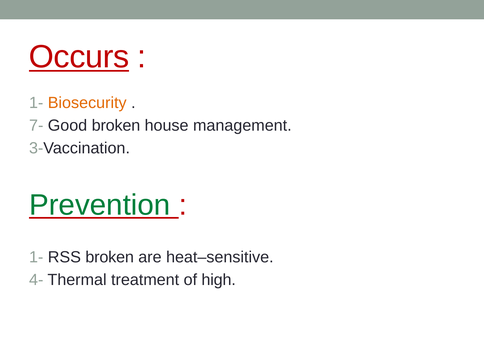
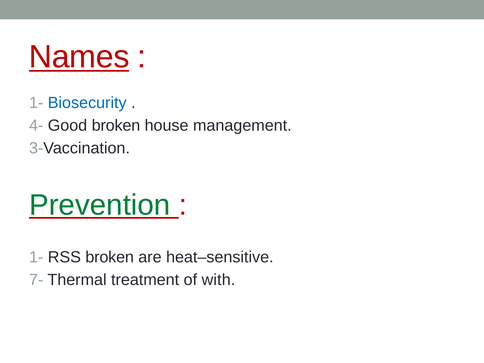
Occurs: Occurs -> Names
Biosecurity colour: orange -> blue
7-: 7- -> 4-
4-: 4- -> 7-
high: high -> with
